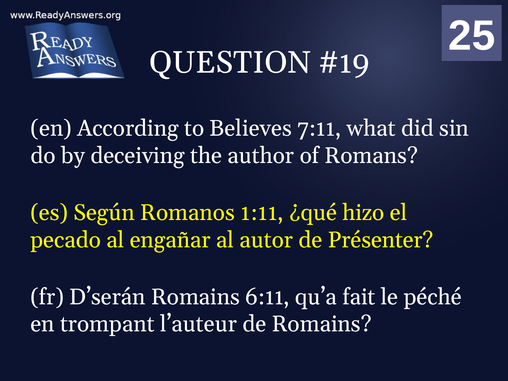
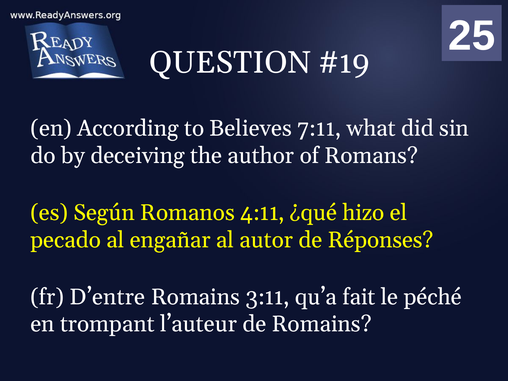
1:11: 1:11 -> 4:11
Présenter: Présenter -> Réponses
D’serán: D’serán -> D’entre
6:11: 6:11 -> 3:11
